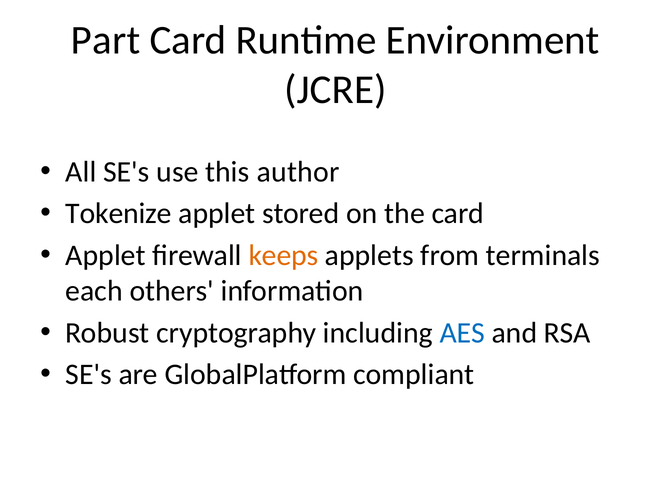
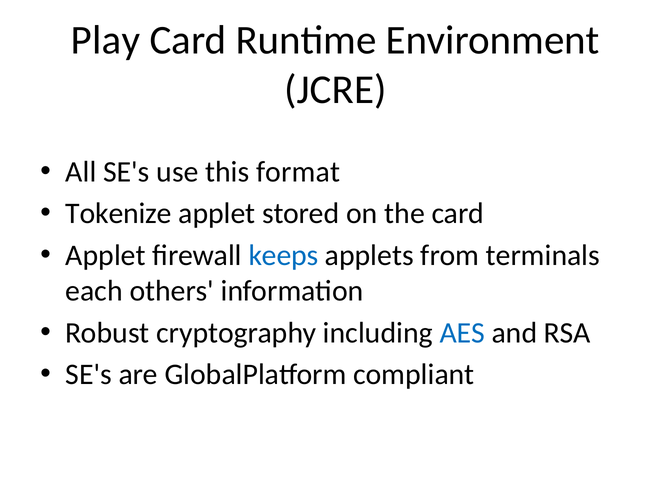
Part: Part -> Play
author: author -> format
keeps colour: orange -> blue
